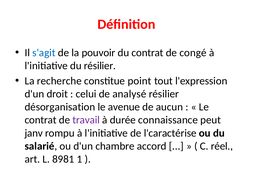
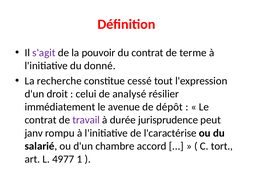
s'agit colour: blue -> purple
congé: congé -> terme
du résilier: résilier -> donné
point: point -> cessé
désorganisation: désorganisation -> immédiatement
aucun: aucun -> dépôt
connaissance: connaissance -> jurisprudence
réel: réel -> tort
8981: 8981 -> 4977
